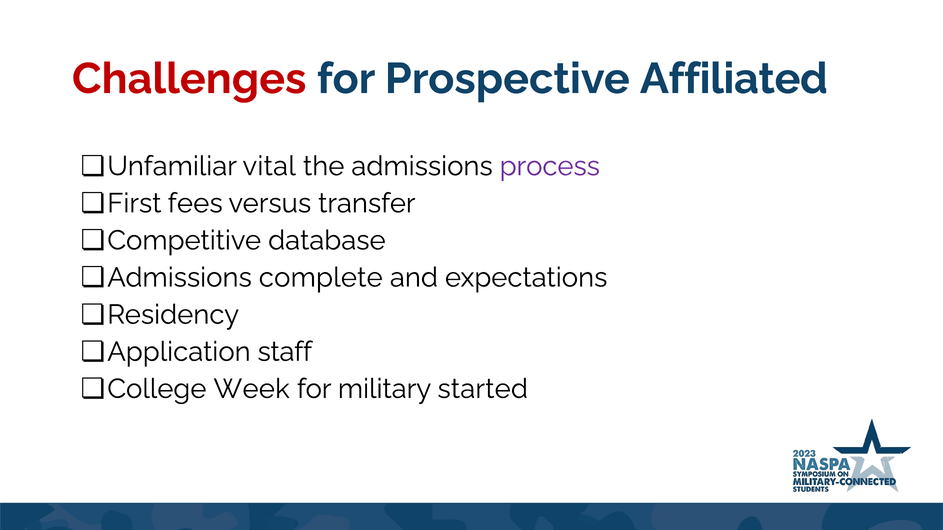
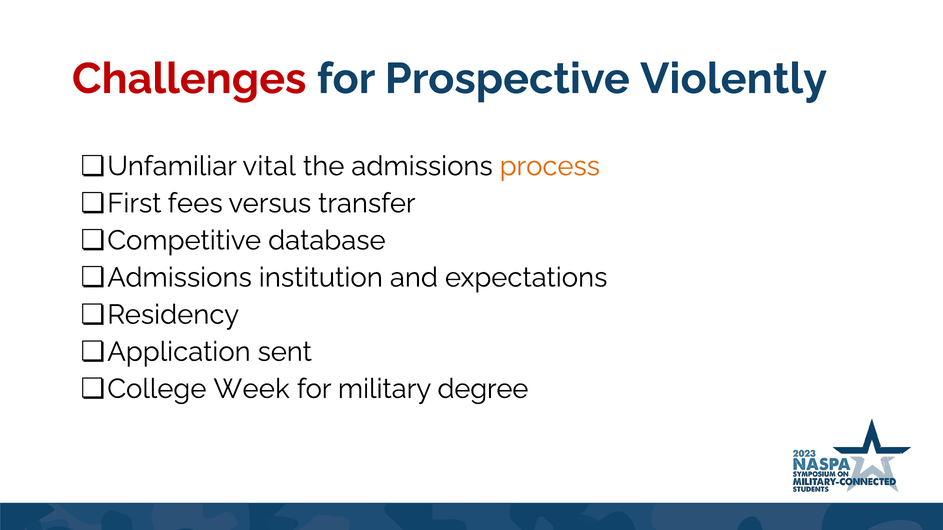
Affiliated: Affiliated -> Violently
process colour: purple -> orange
complete: complete -> institution
staff: staff -> sent
started: started -> degree
